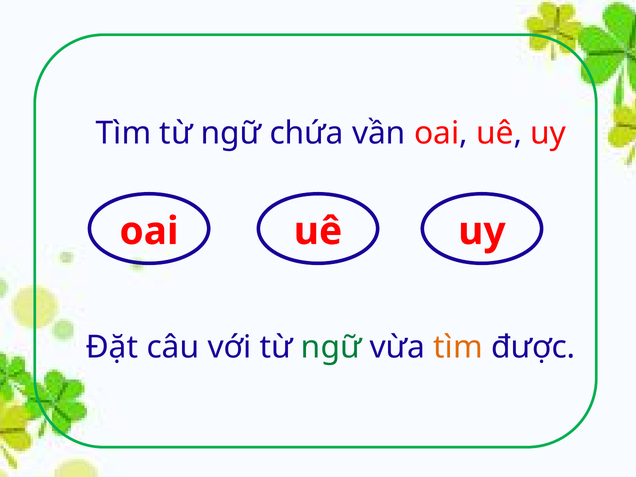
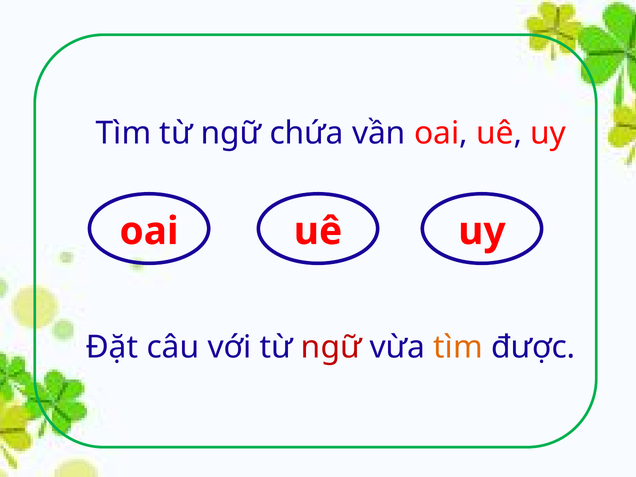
ngữ at (331, 347) colour: green -> red
